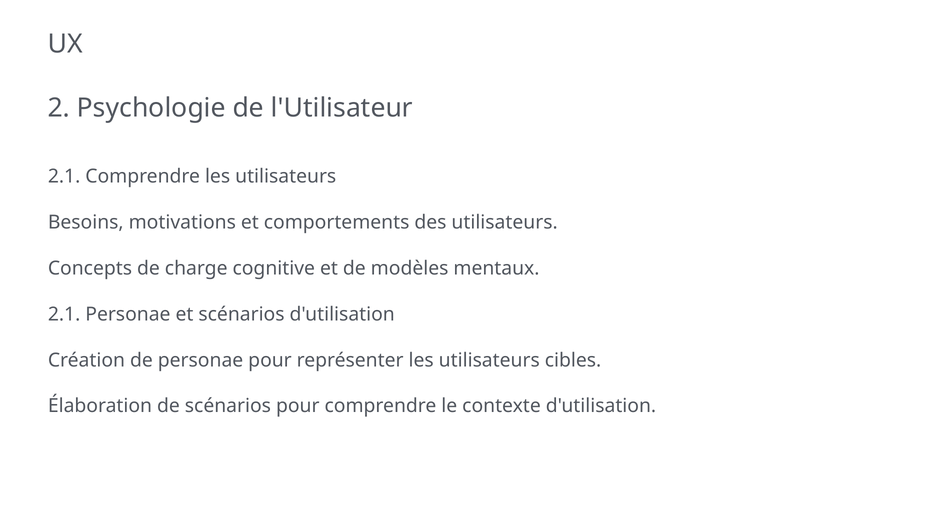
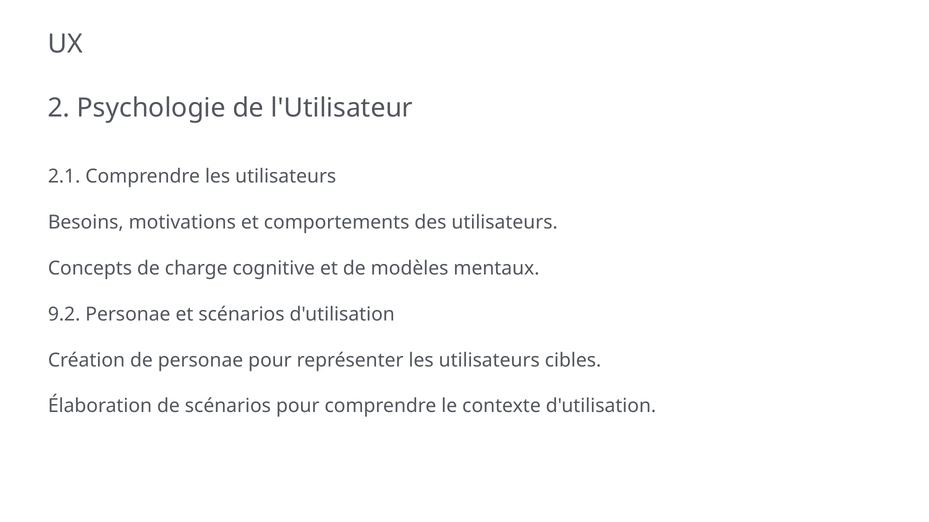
2.1 at (64, 315): 2.1 -> 9.2
